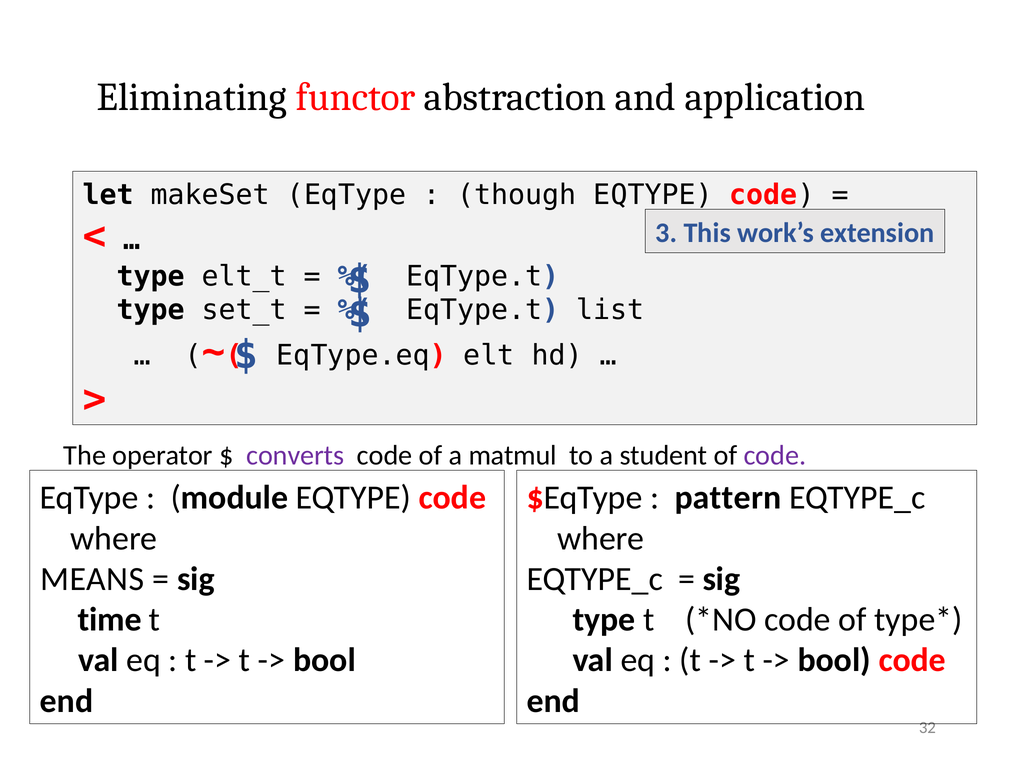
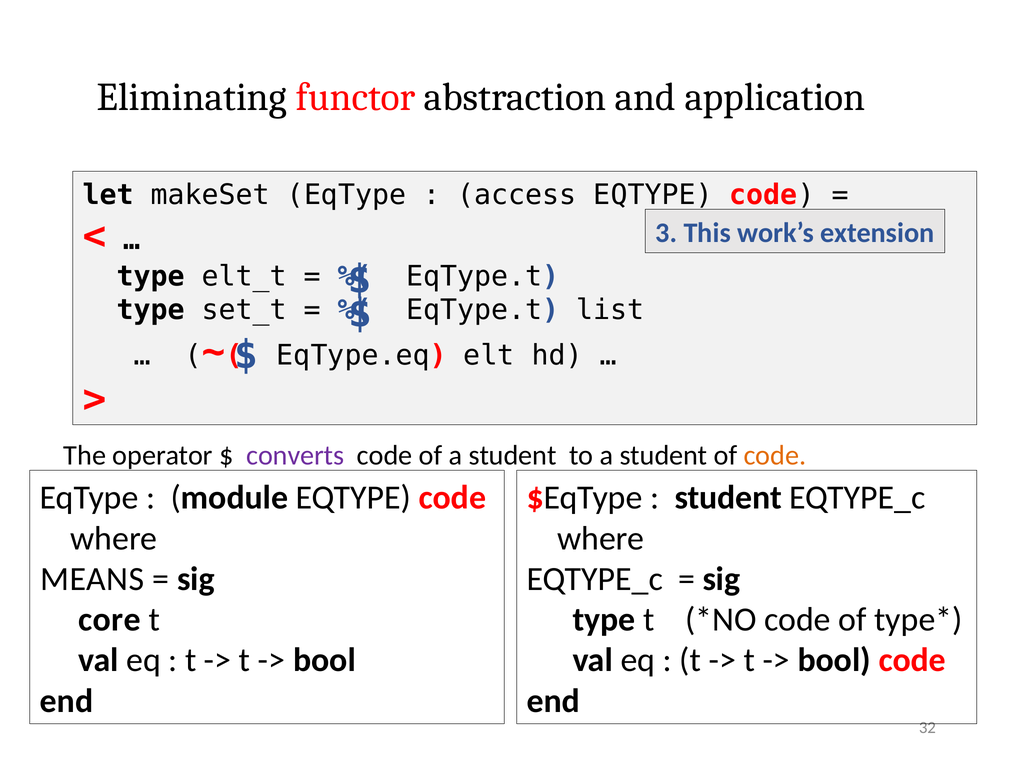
though: though -> access
of a matmul: matmul -> student
code at (775, 455) colour: purple -> orange
pattern at (728, 498): pattern -> student
time: time -> core
